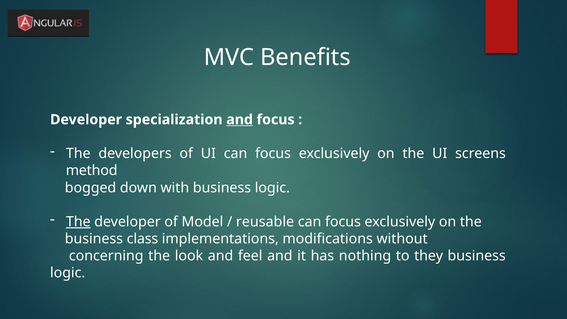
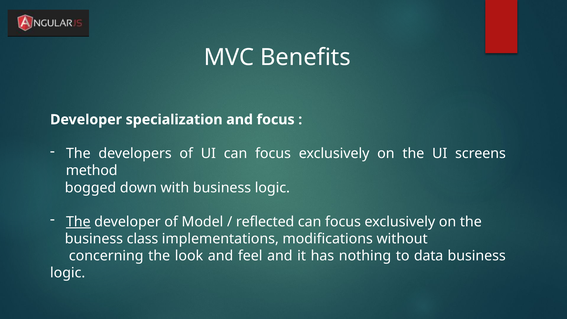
and at (240, 120) underline: present -> none
reusable: reusable -> reflected
they: they -> data
